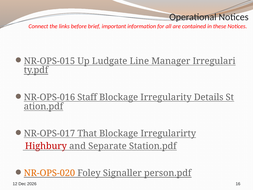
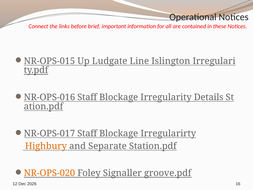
Manager: Manager -> Islington
NR-OPS-017 That: That -> Staff
Highbury colour: red -> orange
person.pdf: person.pdf -> groove.pdf
